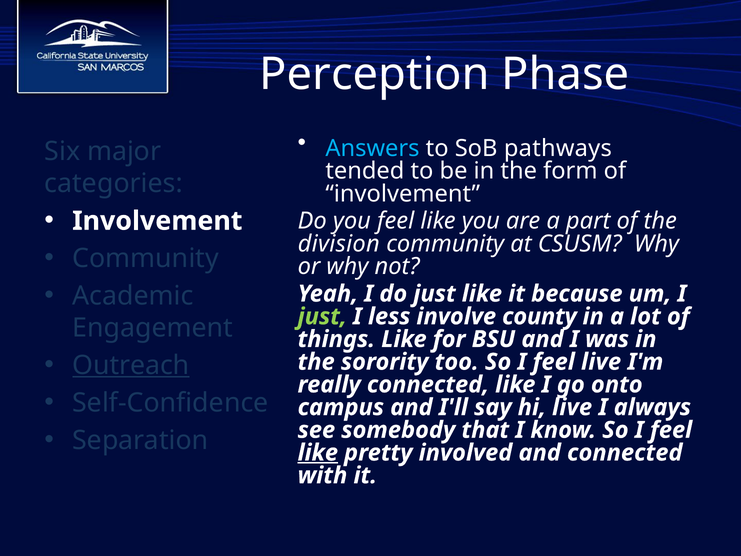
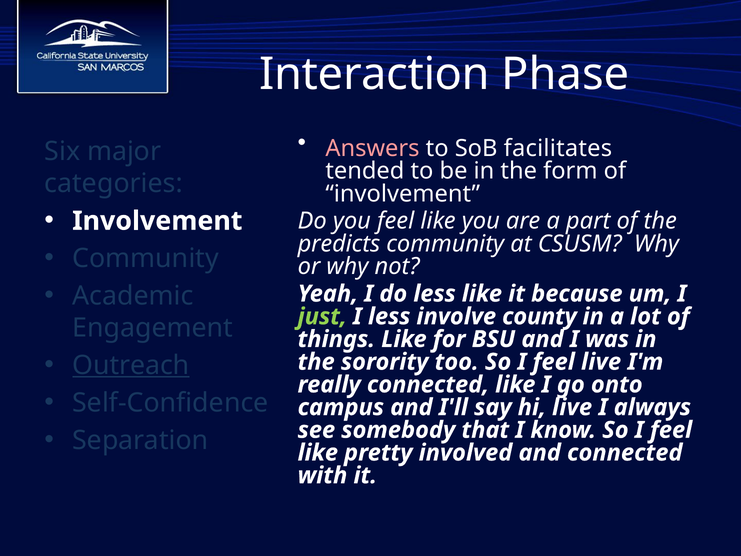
Perception: Perception -> Interaction
Answers colour: light blue -> pink
pathways: pathways -> facilitates
division: division -> predicts
do just: just -> less
like at (318, 453) underline: present -> none
